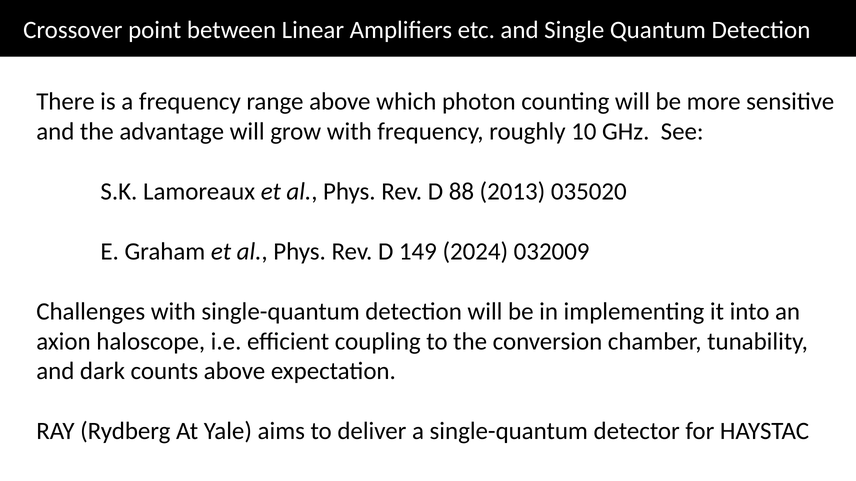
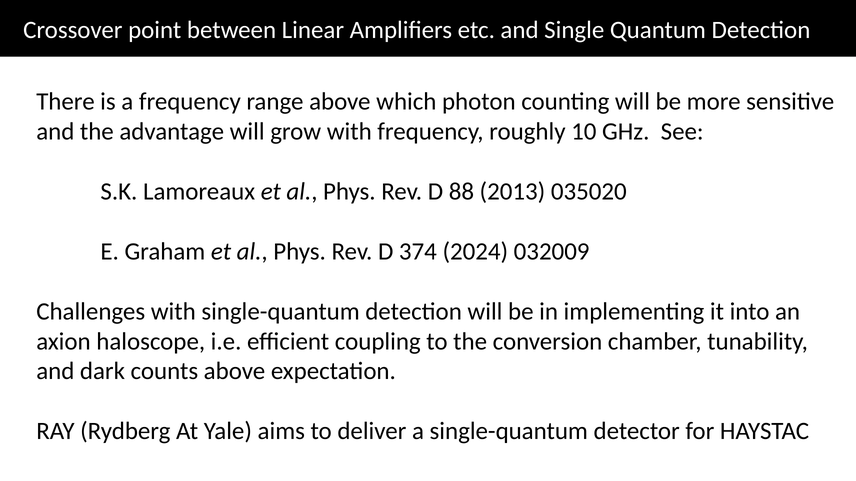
149: 149 -> 374
